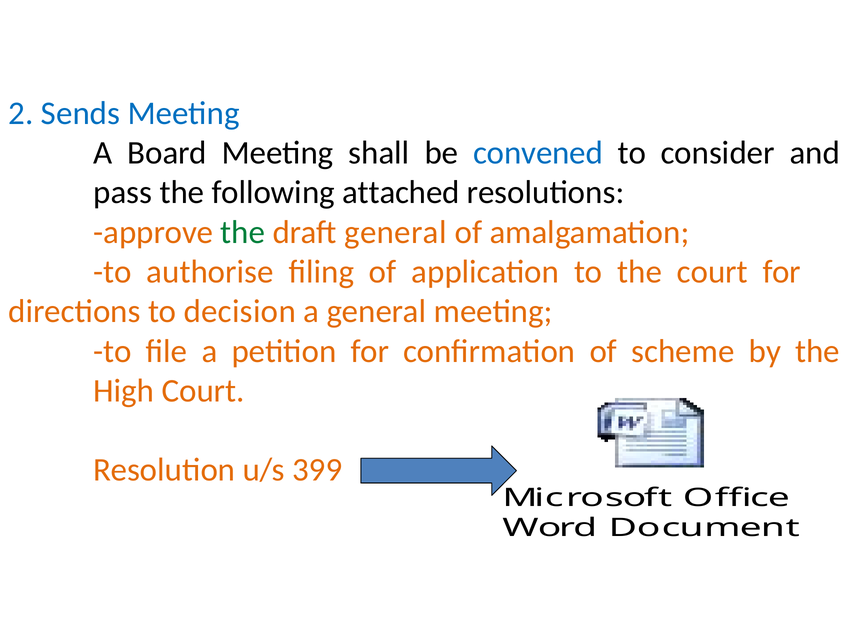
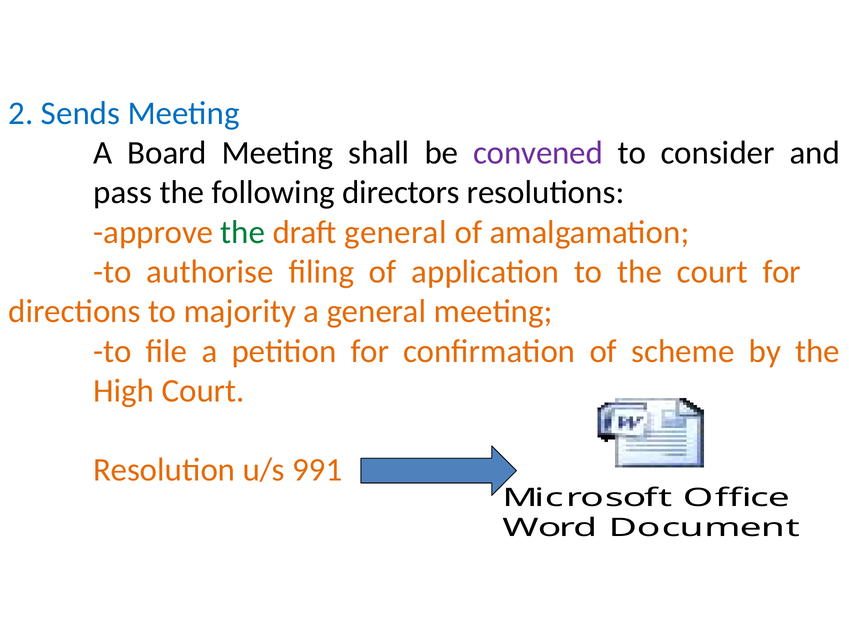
convened colour: blue -> purple
attached: attached -> directors
decision: decision -> majority
399: 399 -> 991
